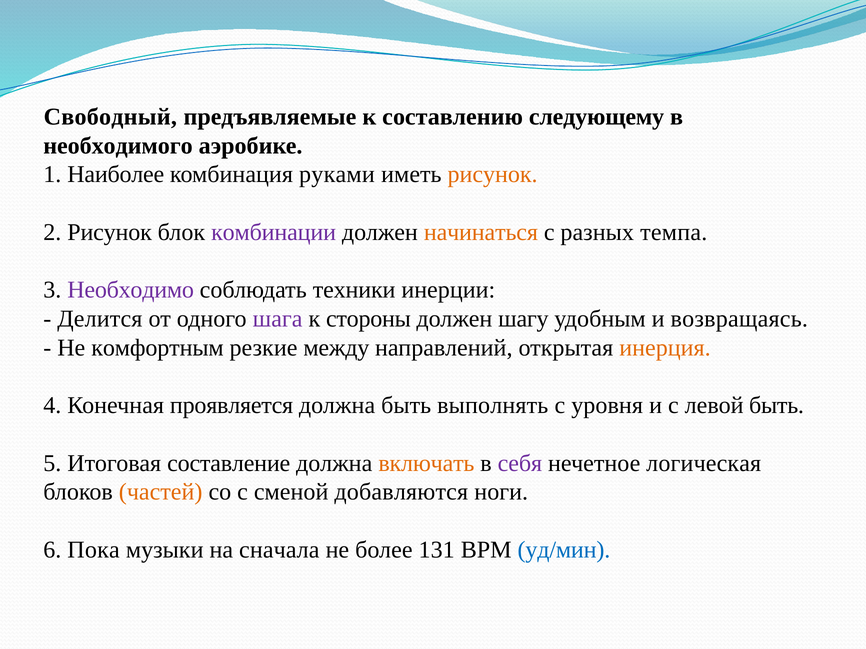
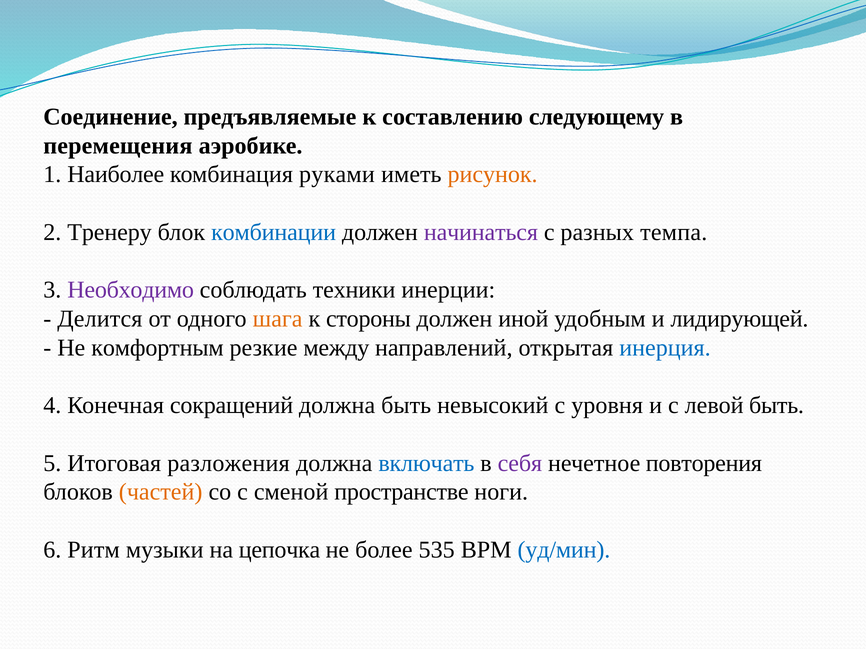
Свободный: Свободный -> Соединение
необходимого: необходимого -> перемещения
2 Рисунок: Рисунок -> Тренеру
комбинации colour: purple -> blue
начинаться colour: orange -> purple
шага colour: purple -> orange
шагу: шагу -> иной
возвращаясь: возвращаясь -> лидирующей
инерция colour: orange -> blue
проявляется: проявляется -> сокращений
выполнять: выполнять -> невысокий
составление: составление -> разложения
включать colour: orange -> blue
логическая: логическая -> повторения
добавляются: добавляются -> пространстве
Пока: Пока -> Ритм
сначала: сначала -> цепочка
131: 131 -> 535
